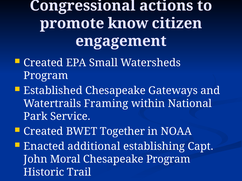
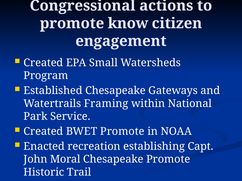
BWET Together: Together -> Promote
additional: additional -> recreation
Chesapeake Program: Program -> Promote
